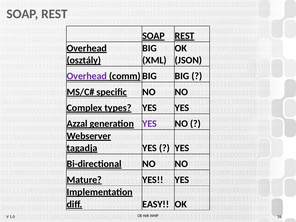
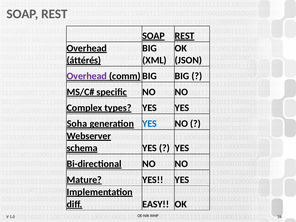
osztály: osztály -> áttérés
Azzal: Azzal -> Soha
YES at (150, 124) colour: purple -> blue
tagadja: tagadja -> schema
